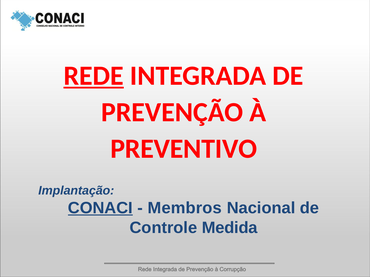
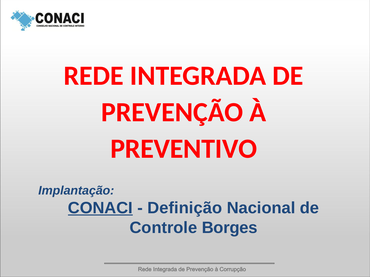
REDE underline: present -> none
Membros: Membros -> Definição
Medida: Medida -> Borges
